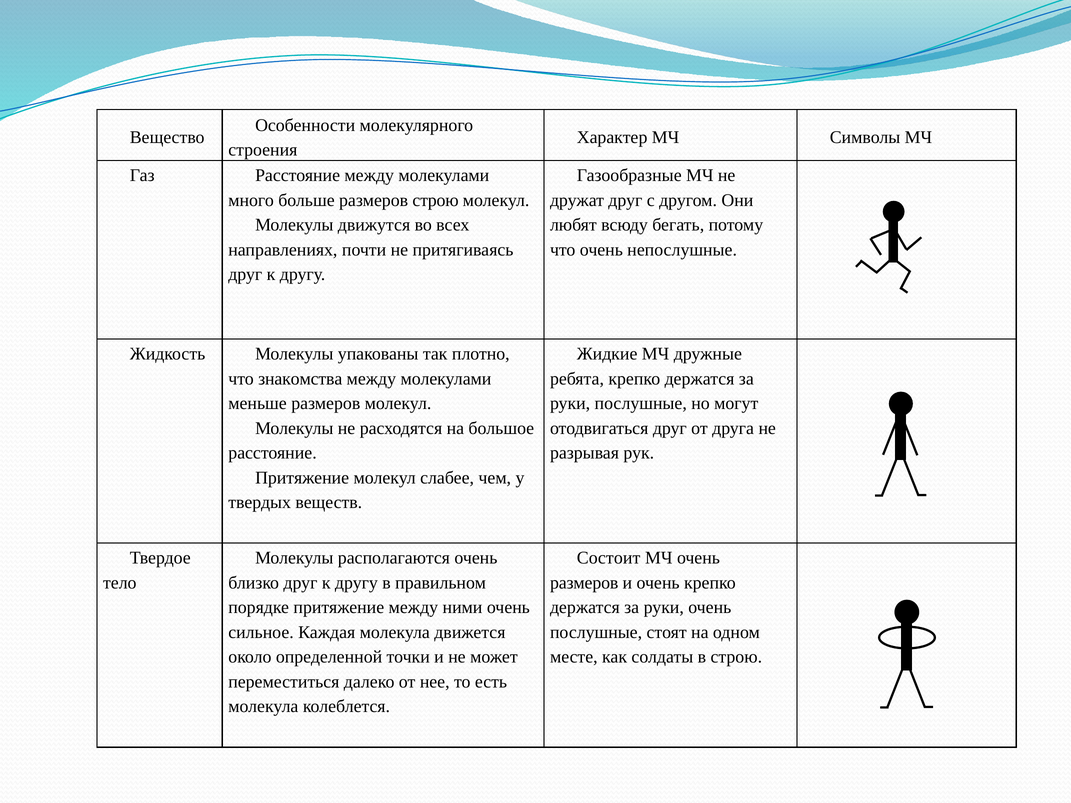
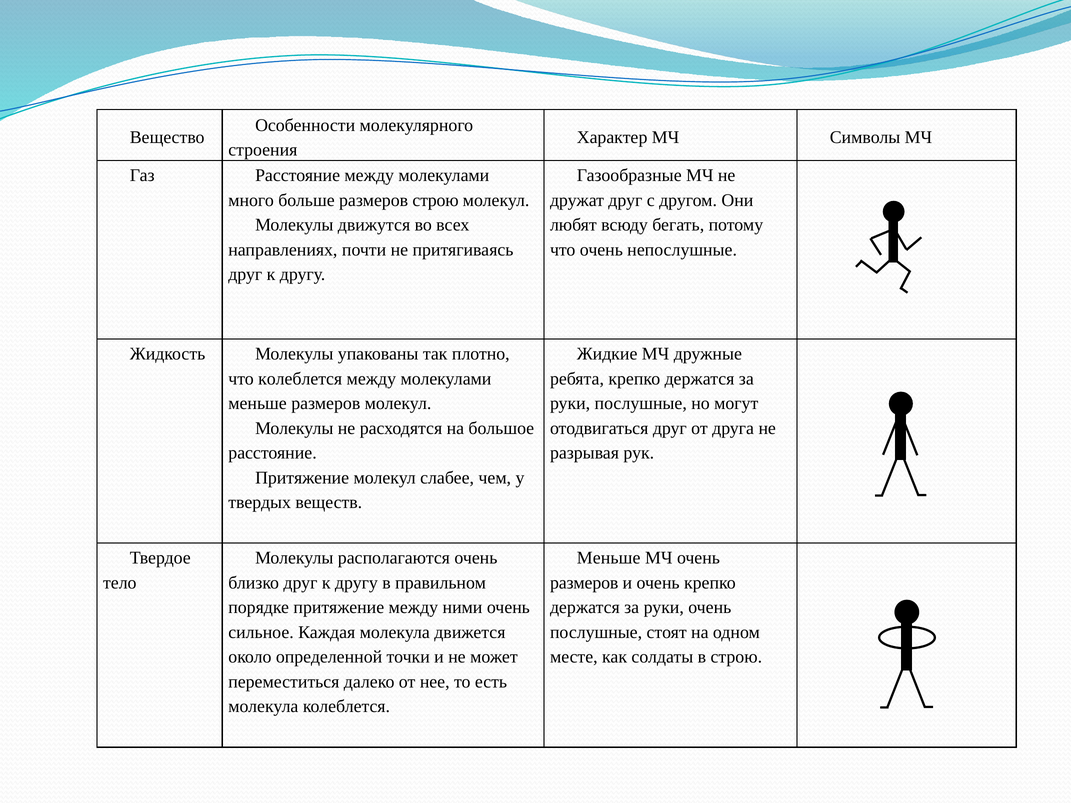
что знакомства: знакомства -> колеблется
Состоит at (609, 558): Состоит -> Меньше
